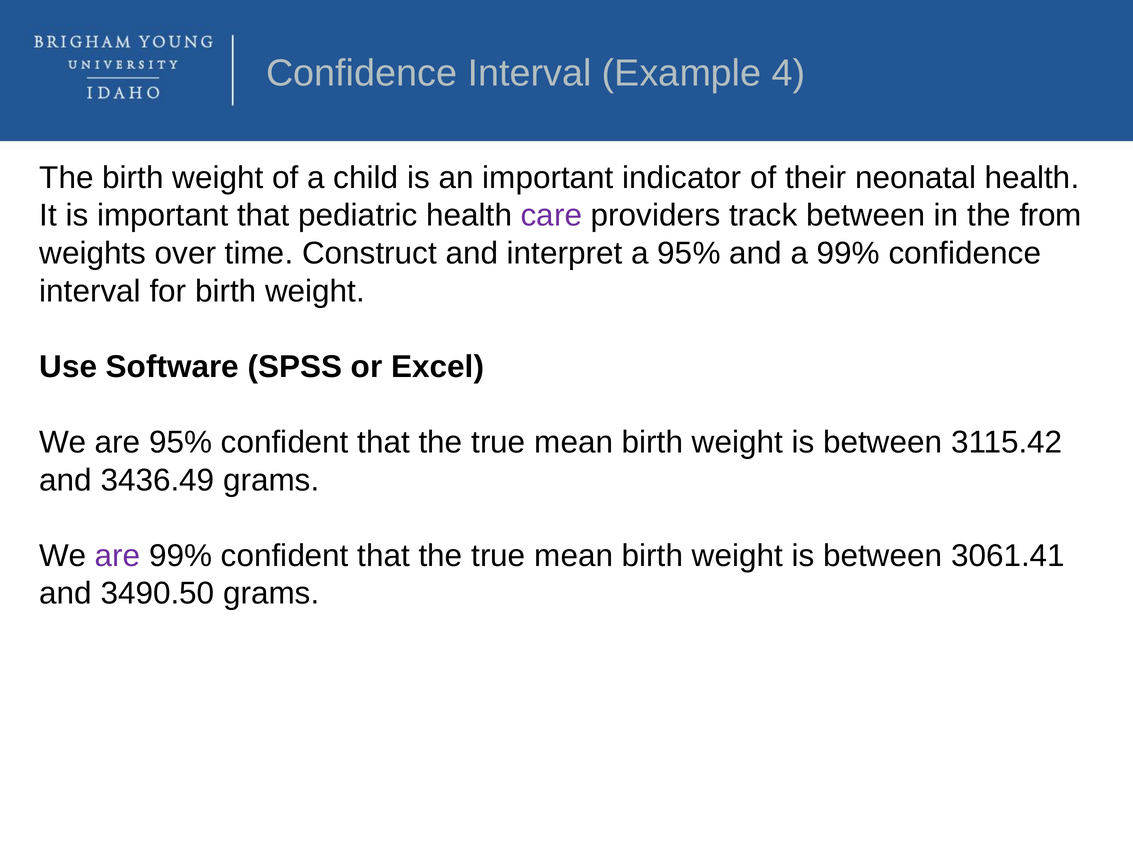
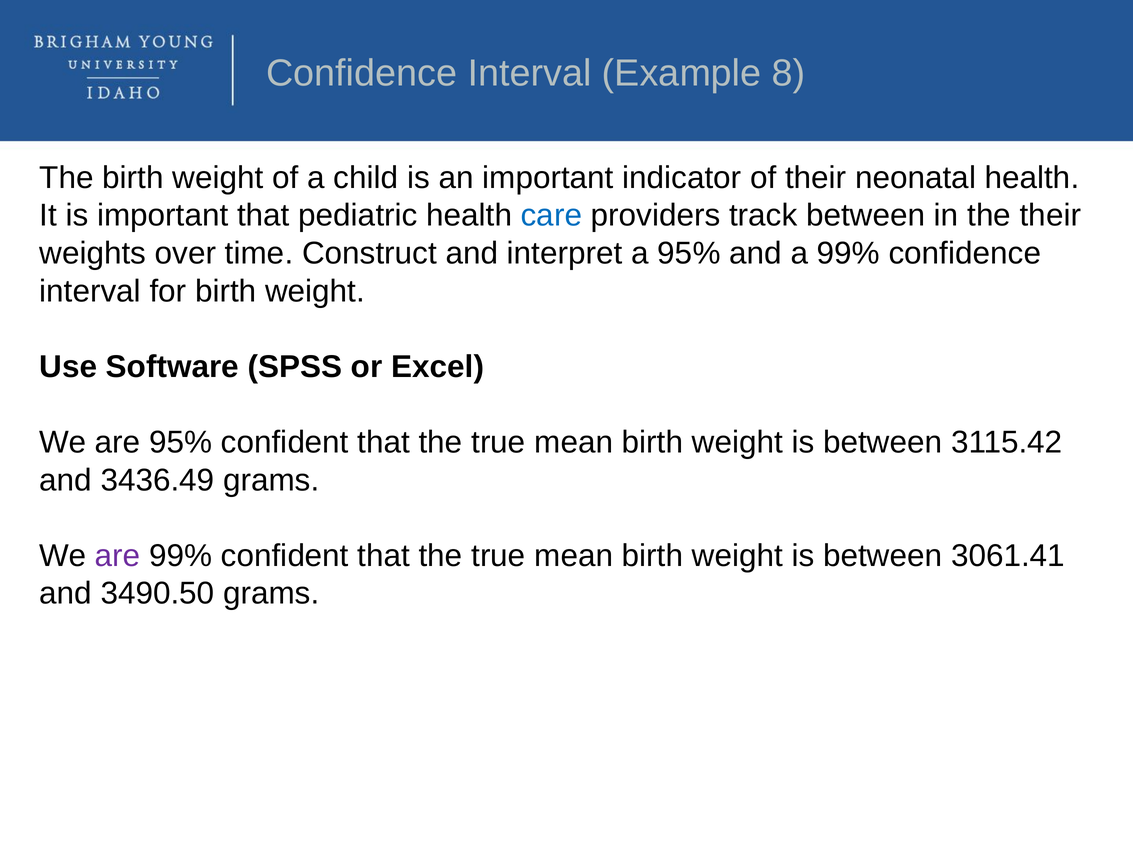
4: 4 -> 8
care colour: purple -> blue
the from: from -> their
